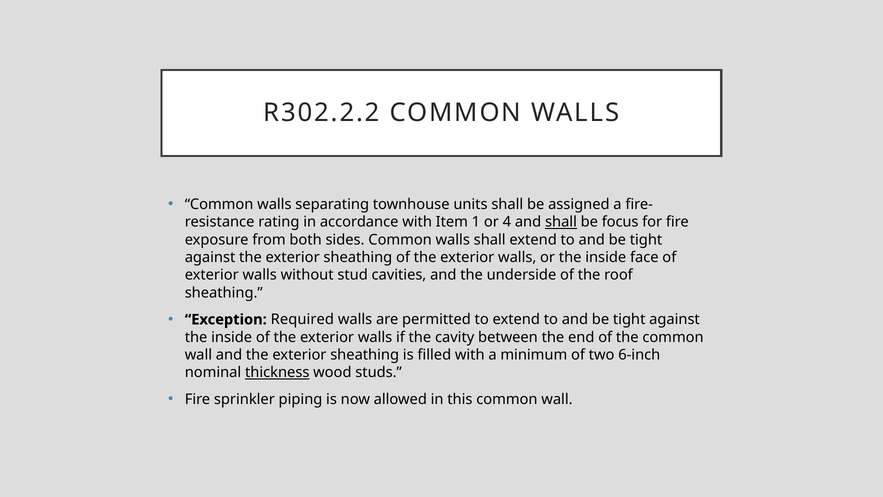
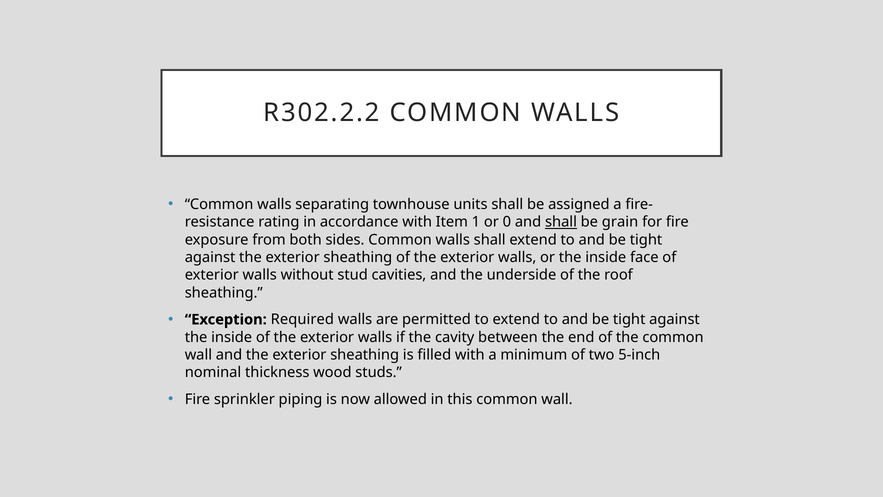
4: 4 -> 0
focus: focus -> grain
6-inch: 6-inch -> 5-inch
thickness underline: present -> none
